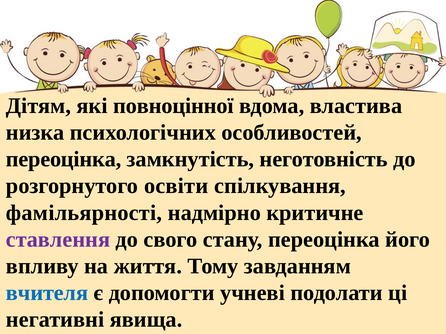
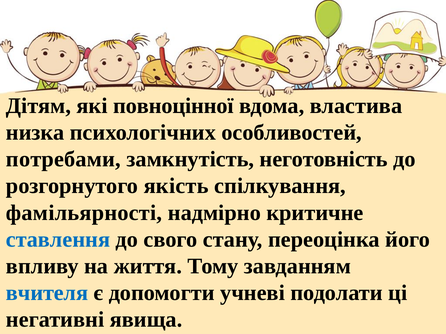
переоцінка at (64, 159): переоцінка -> потребами
освіти: освіти -> якість
ставлення colour: purple -> blue
